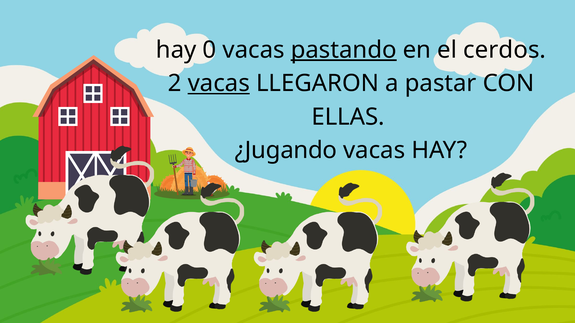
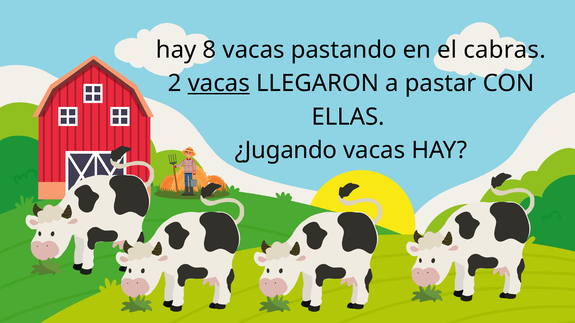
0: 0 -> 8
pastando underline: present -> none
cerdos: cerdos -> cabras
